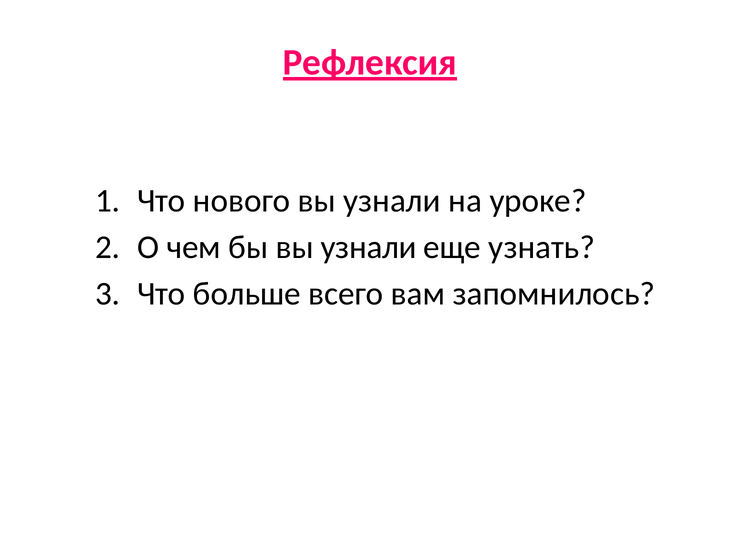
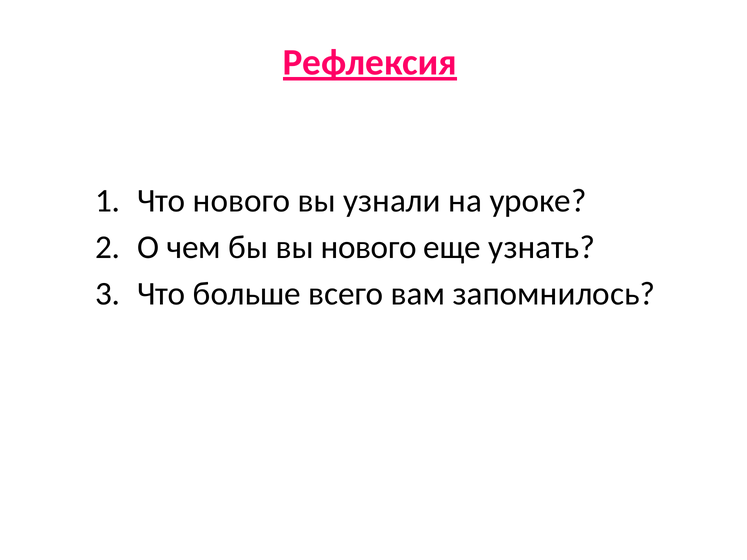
бы вы узнали: узнали -> нового
